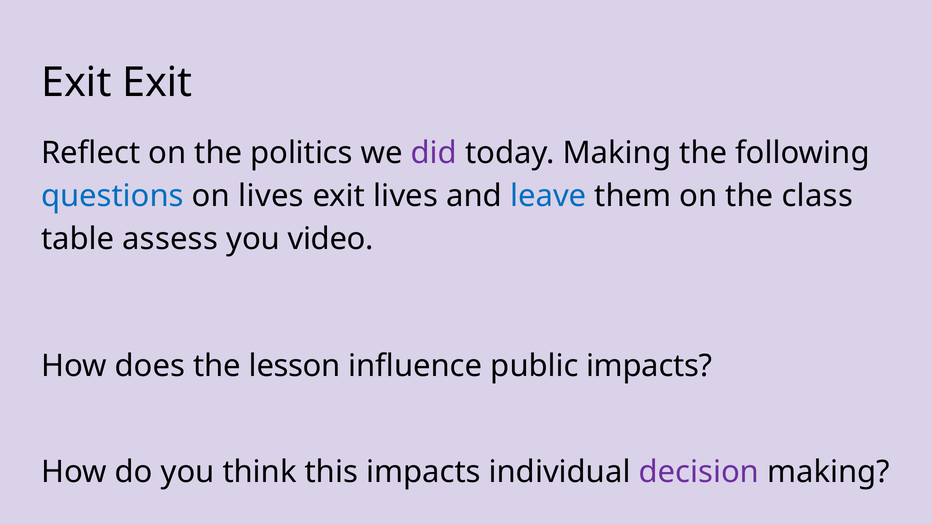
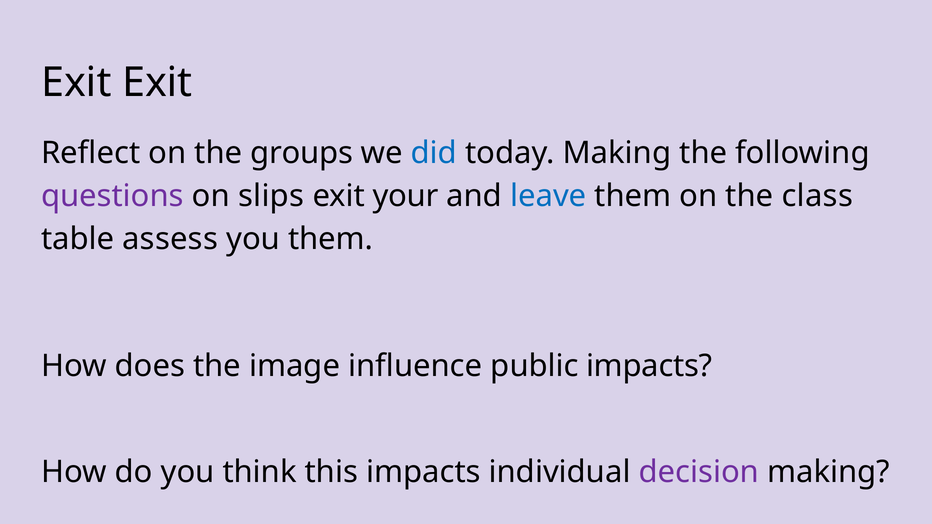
politics: politics -> groups
did colour: purple -> blue
questions colour: blue -> purple
on lives: lives -> slips
exit lives: lives -> your
you video: video -> them
lesson: lesson -> image
